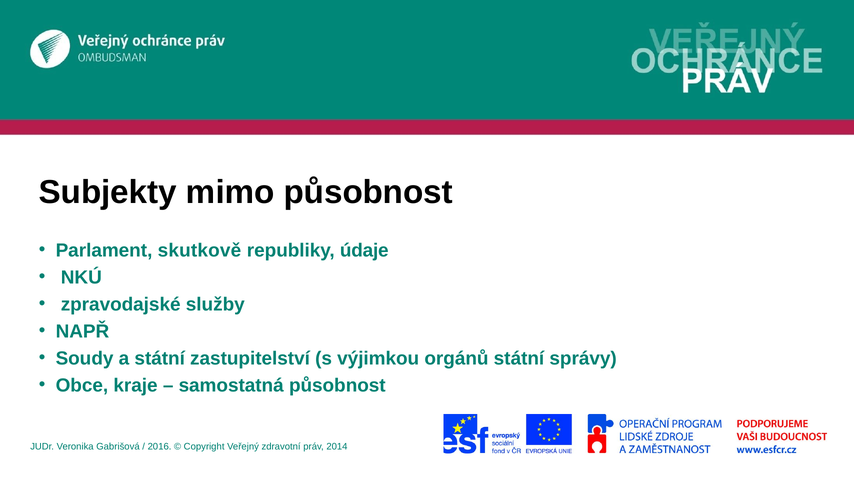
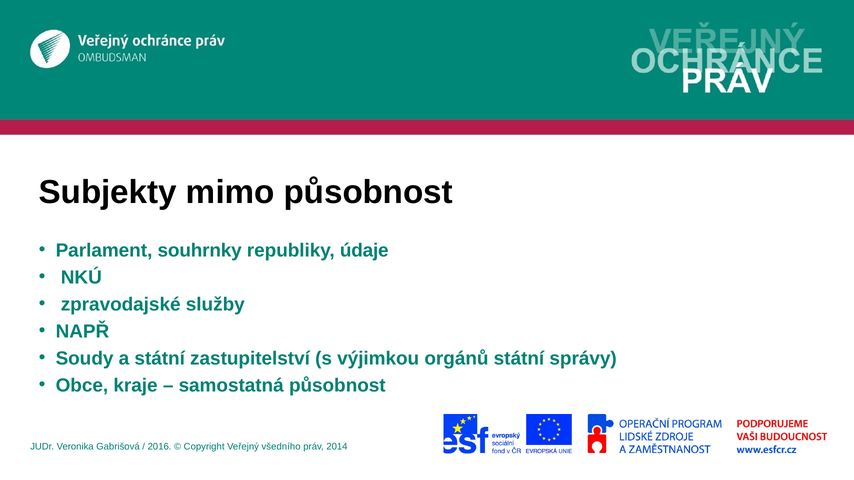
skutkově: skutkově -> souhrnky
zdravotní: zdravotní -> všedního
